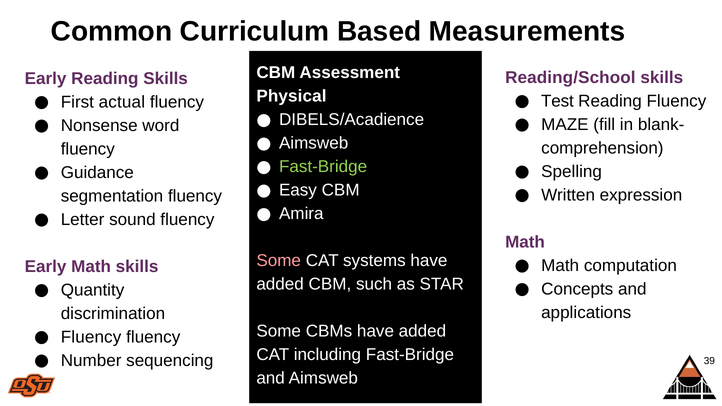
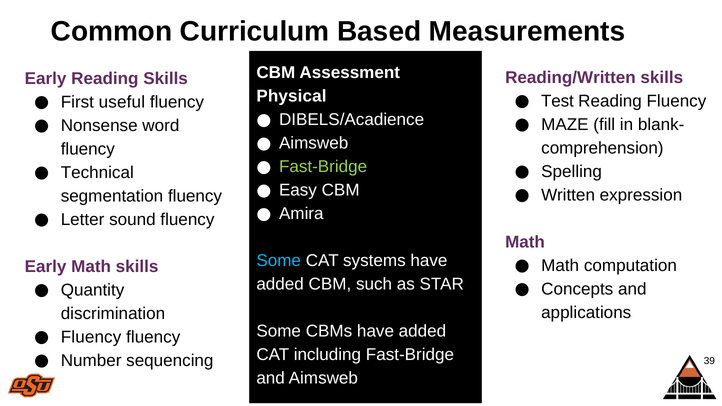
Reading/School: Reading/School -> Reading/Written
actual: actual -> useful
Guidance: Guidance -> Technical
Some at (279, 261) colour: pink -> light blue
